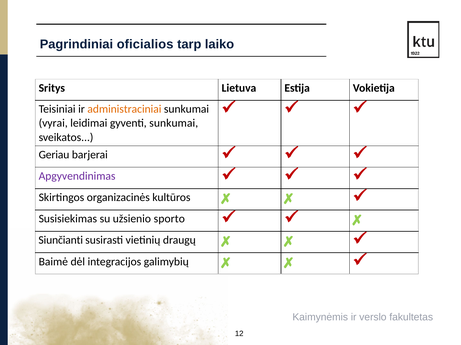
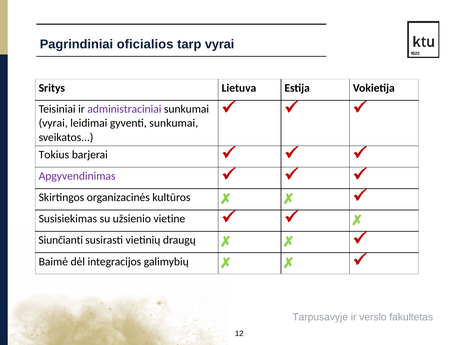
tarp laiko: laiko -> vyrai
administraciniai colour: orange -> purple
Geriau: Geriau -> Tokius
sporto: sporto -> vietine
Kaimynėmis: Kaimynėmis -> Tarpusavyje
